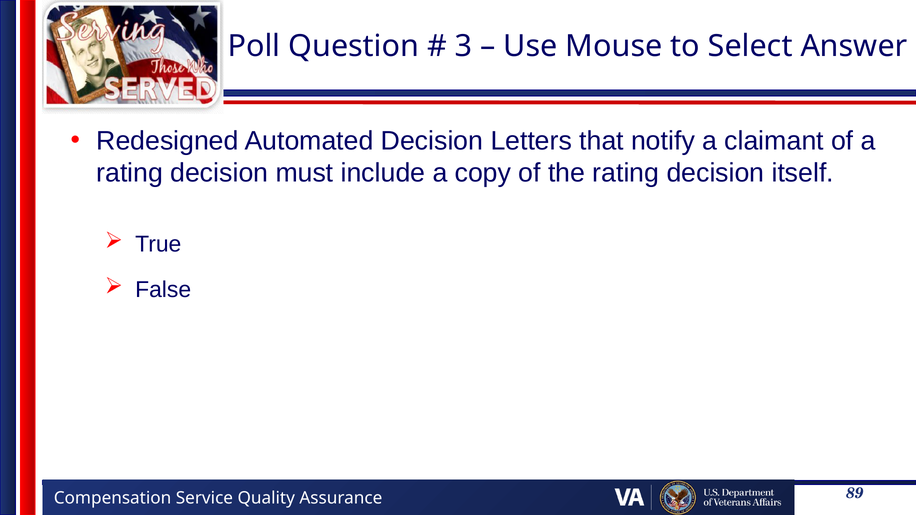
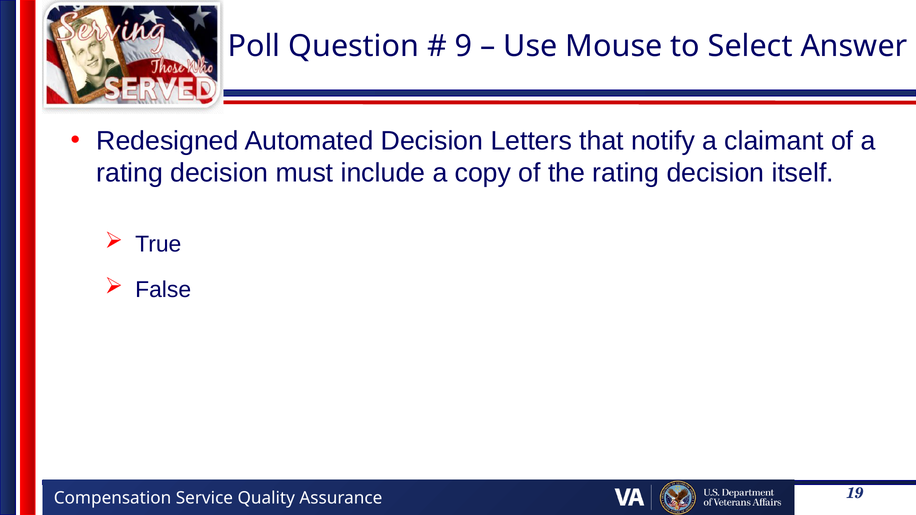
3: 3 -> 9
89: 89 -> 19
